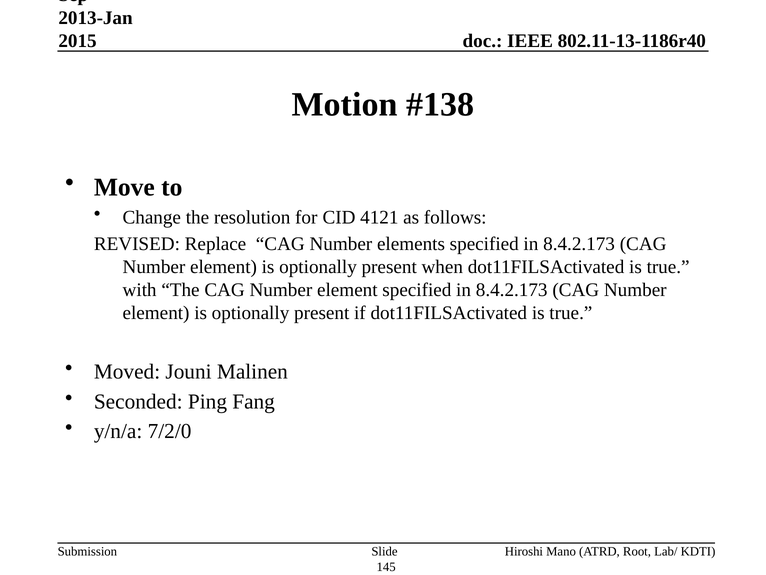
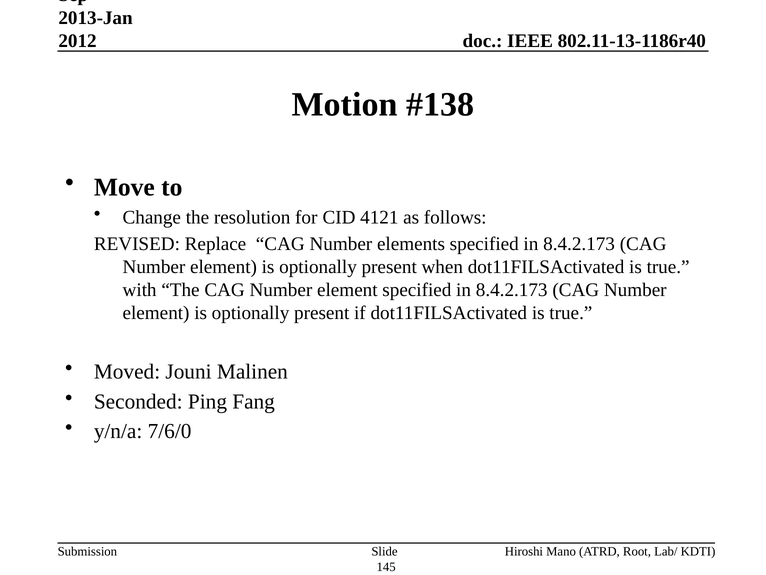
2015: 2015 -> 2012
7/2/0: 7/2/0 -> 7/6/0
